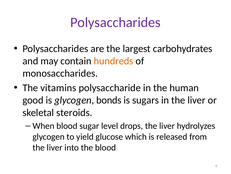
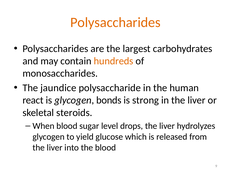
Polysaccharides at (115, 22) colour: purple -> orange
vitamins: vitamins -> jaundice
good: good -> react
sugars: sugars -> strong
